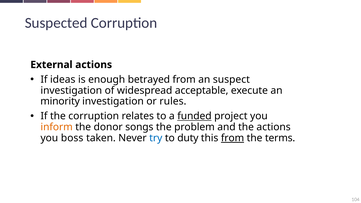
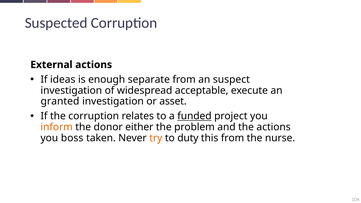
betrayed: betrayed -> separate
minority: minority -> granted
rules: rules -> asset
songs: songs -> either
try colour: blue -> orange
from at (233, 138) underline: present -> none
terms: terms -> nurse
